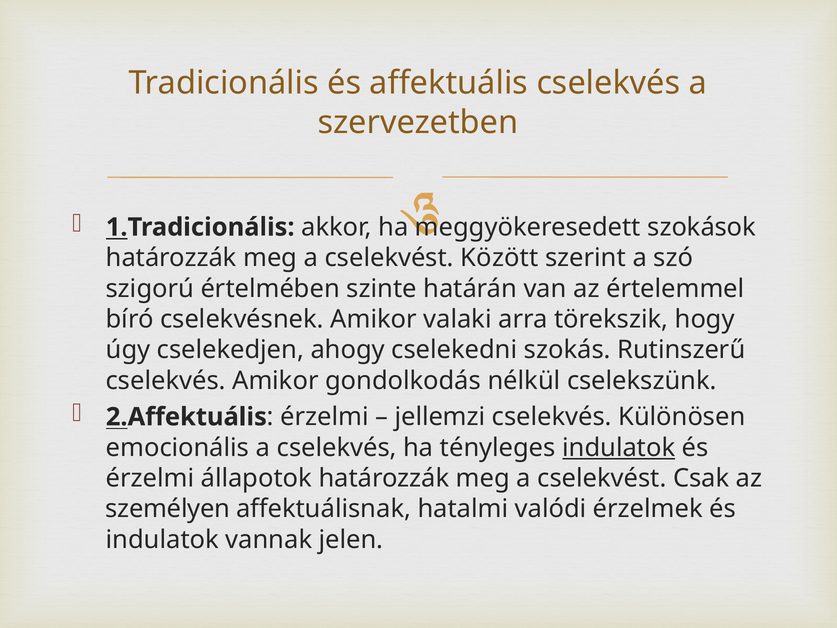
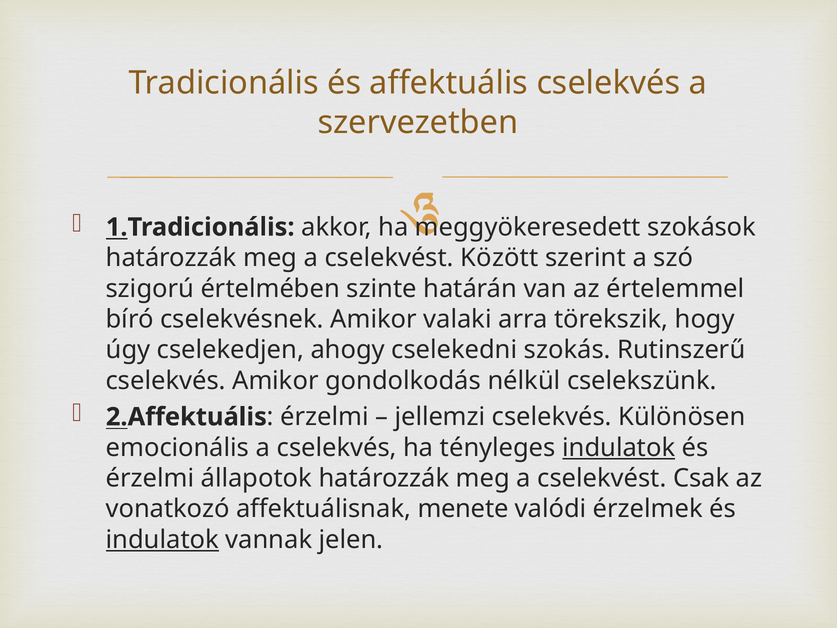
személyen: személyen -> vonatkozó
hatalmi: hatalmi -> menete
indulatok at (162, 539) underline: none -> present
